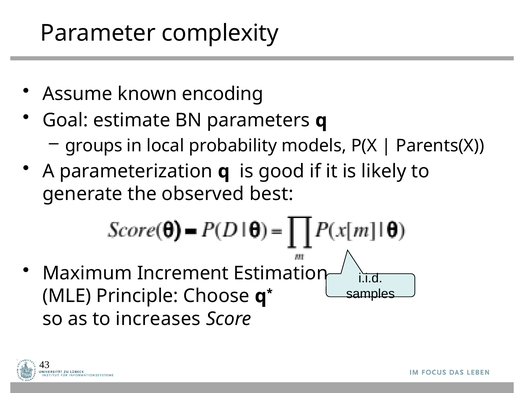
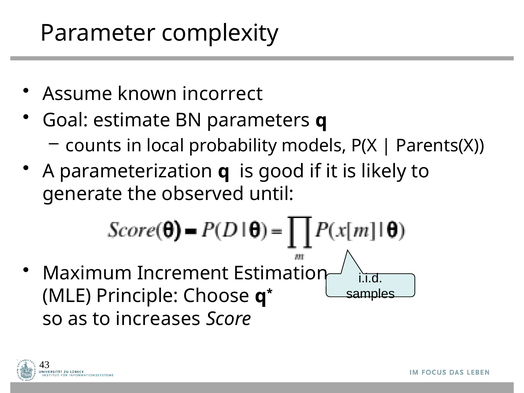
encoding: encoding -> incorrect
groups: groups -> counts
best: best -> until
